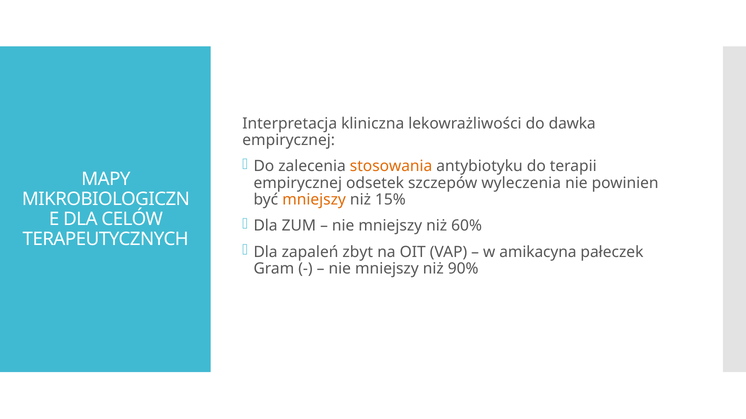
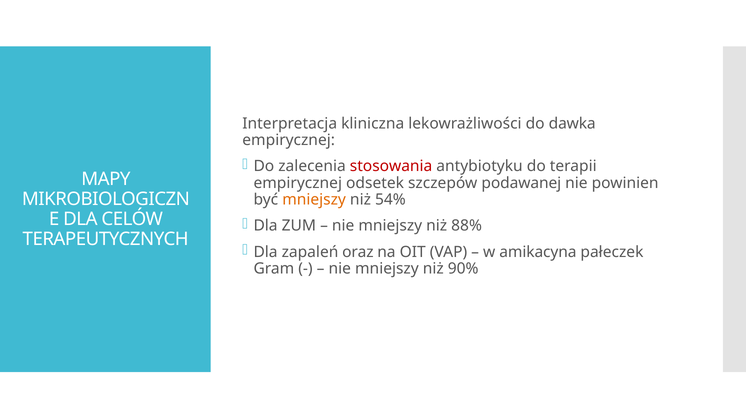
stosowania colour: orange -> red
wyleczenia: wyleczenia -> podawanej
15%: 15% -> 54%
60%: 60% -> 88%
zbyt: zbyt -> oraz
